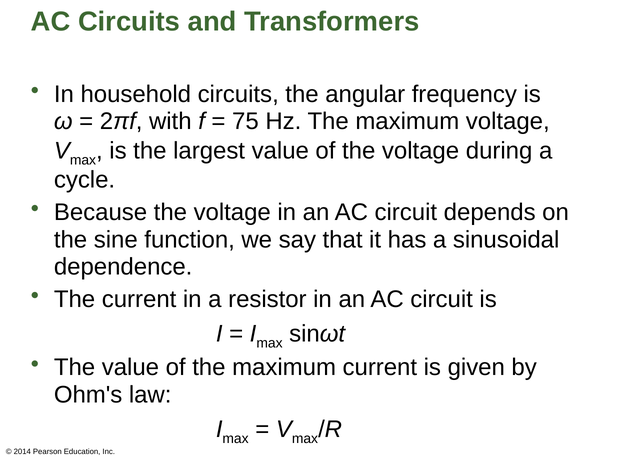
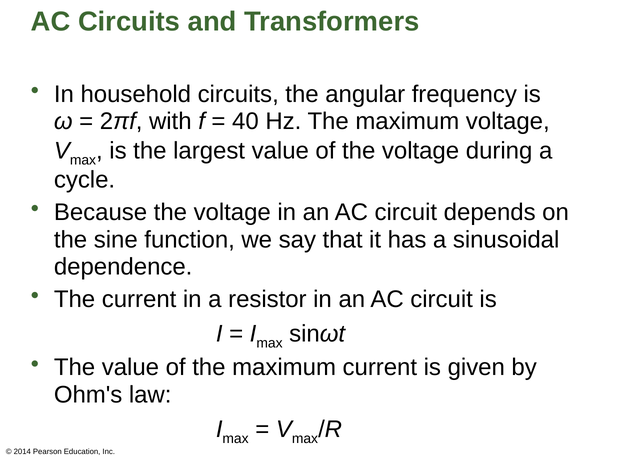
75: 75 -> 40
